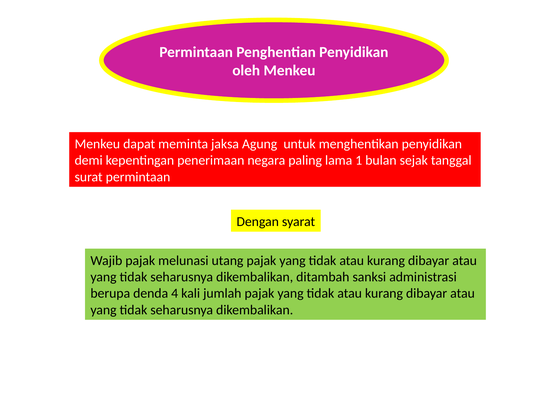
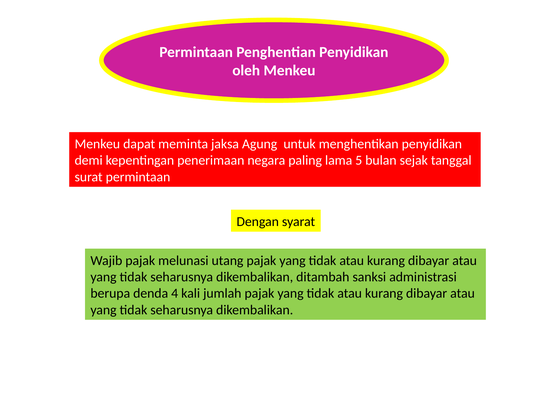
1: 1 -> 5
